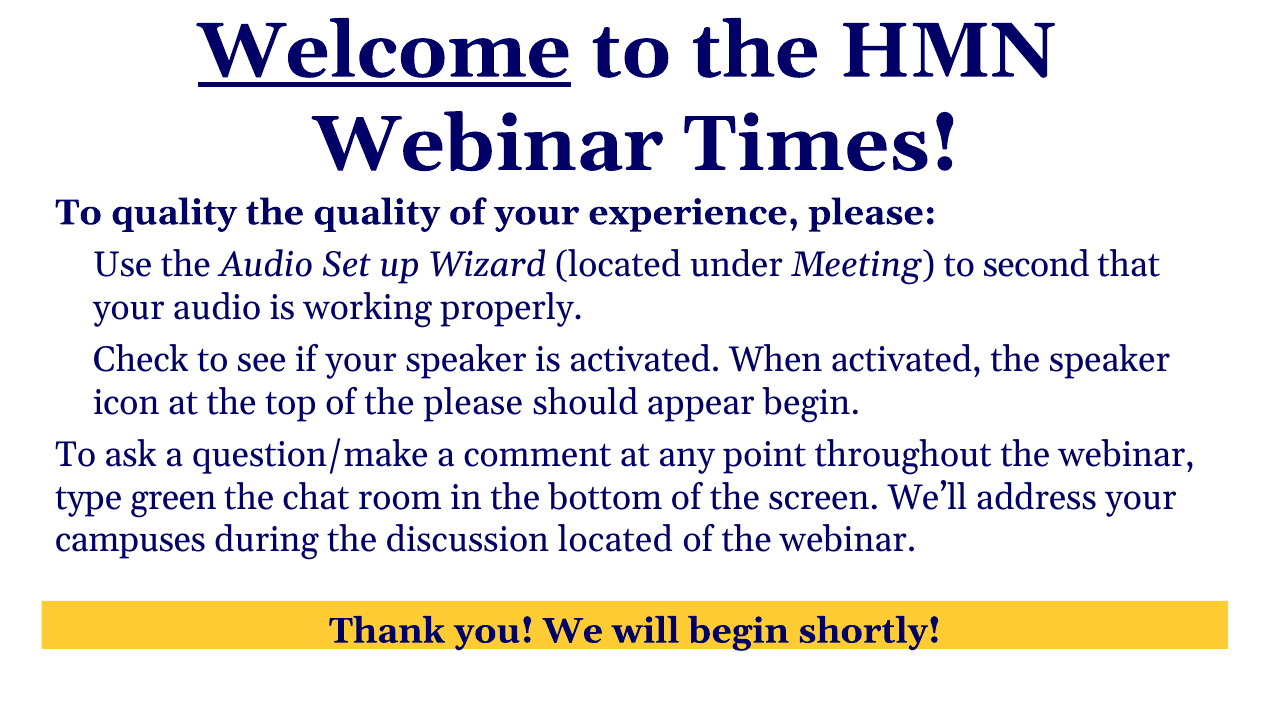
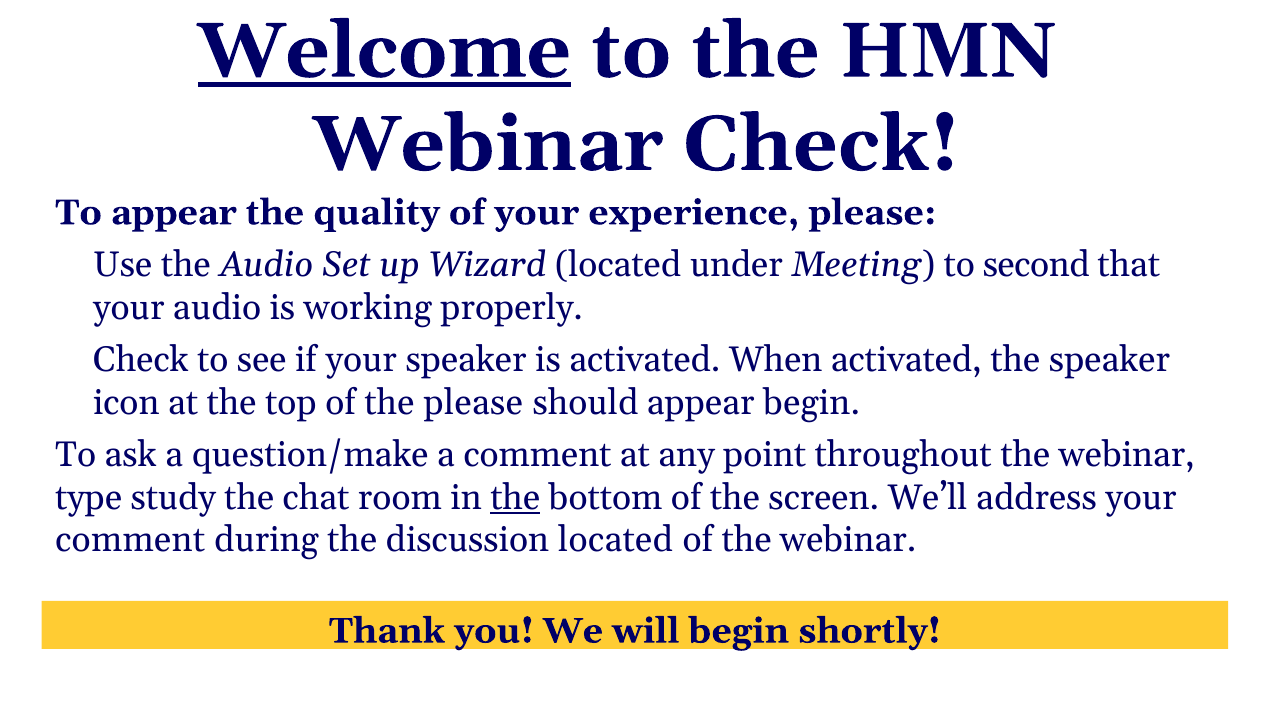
Webinar Times: Times -> Check
To quality: quality -> appear
green: green -> study
the at (515, 498) underline: none -> present
campuses at (131, 540): campuses -> comment
